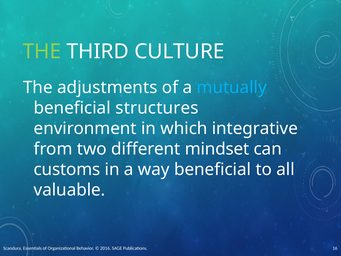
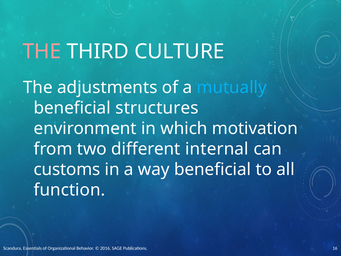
THE at (42, 51) colour: light green -> pink
integrative: integrative -> motivation
mindset: mindset -> internal
valuable: valuable -> function
